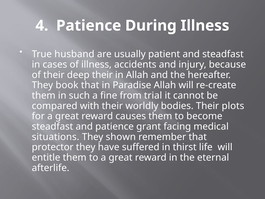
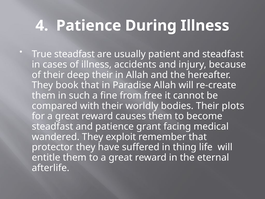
True husband: husband -> steadfast
trial: trial -> free
situations: situations -> wandered
shown: shown -> exploit
thirst: thirst -> thing
